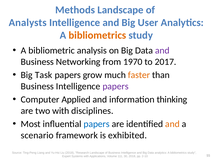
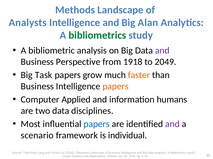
User: User -> Alan
bibliometrics at (97, 35) colour: orange -> green
Networking: Networking -> Perspective
1970: 1970 -> 1918
2017: 2017 -> 2049
papers at (116, 87) colour: purple -> orange
thinking: thinking -> humans
two with: with -> data
and at (172, 125) colour: orange -> purple
exhibited: exhibited -> individual
